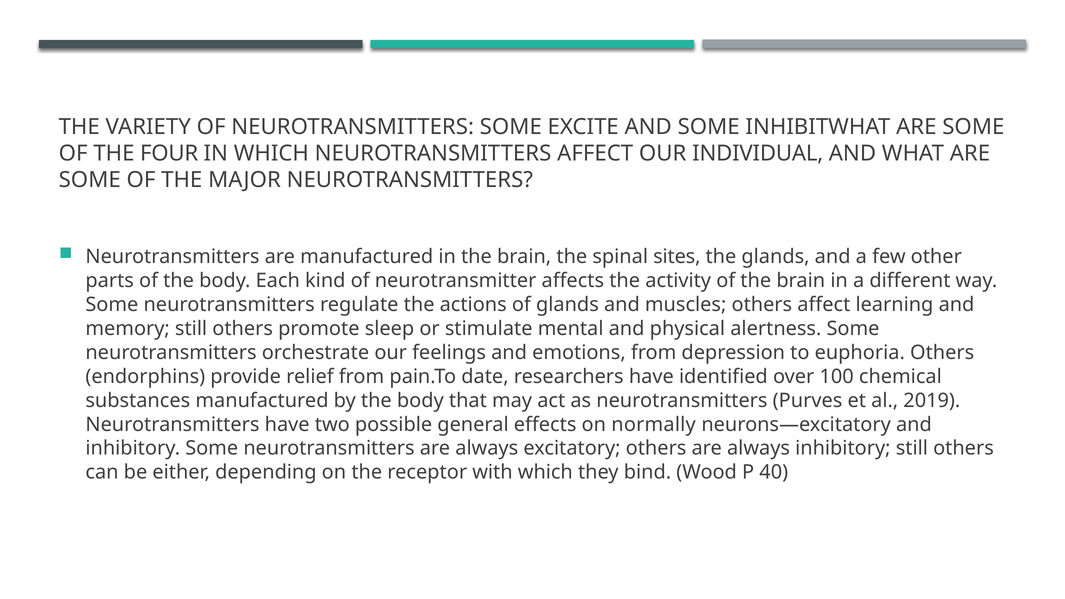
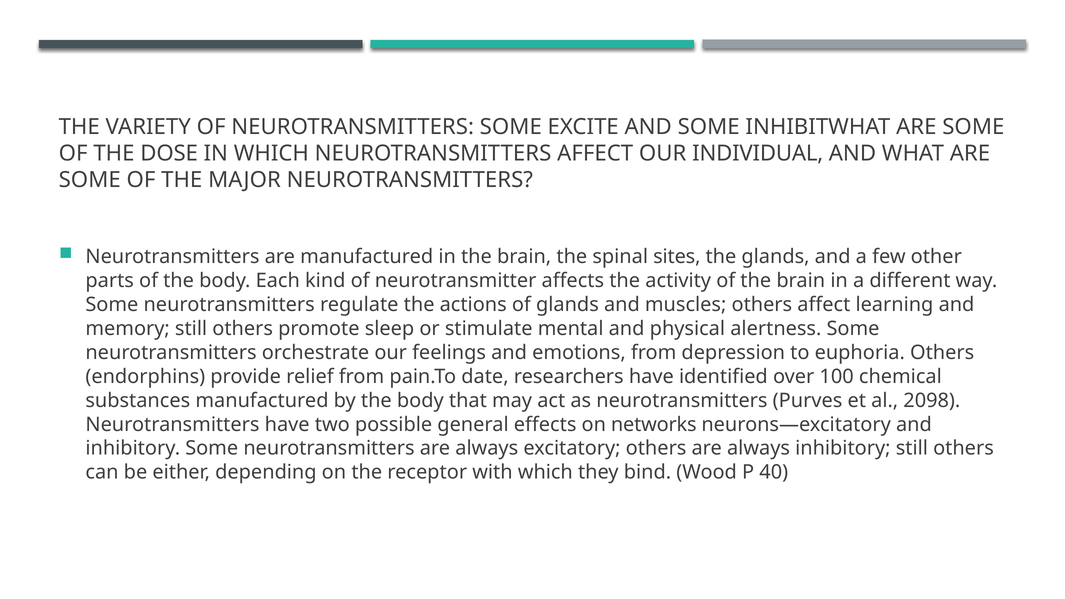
FOUR: FOUR -> DOSE
2019: 2019 -> 2098
normally: normally -> networks
